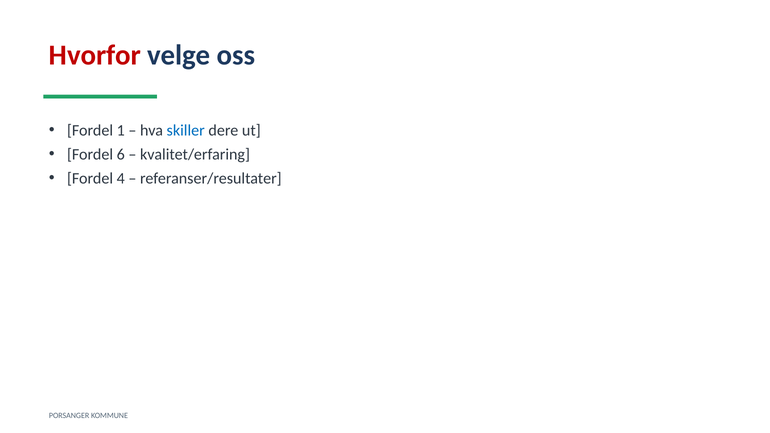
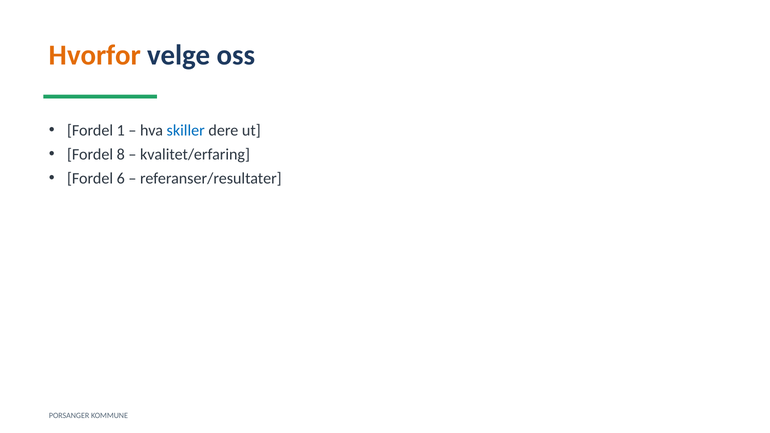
Hvorfor colour: red -> orange
6: 6 -> 8
4: 4 -> 6
